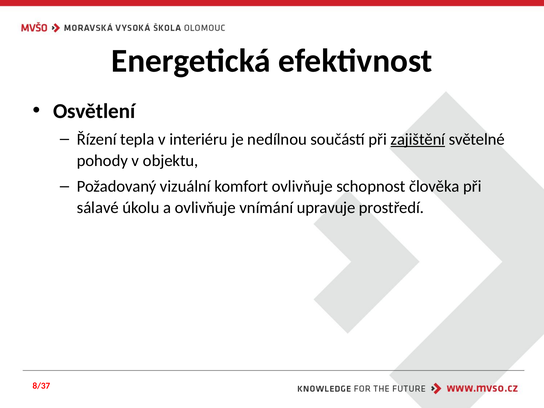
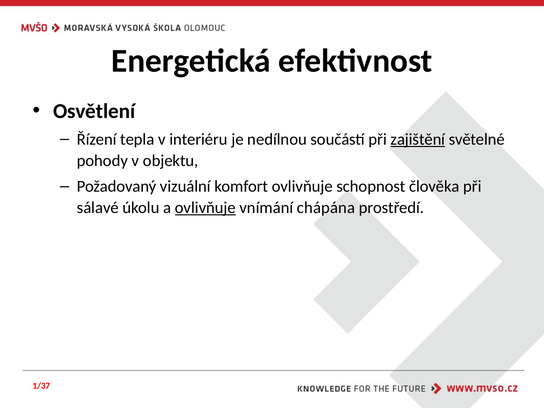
ovlivňuje at (205, 208) underline: none -> present
upravuje: upravuje -> chápána
8/37: 8/37 -> 1/37
